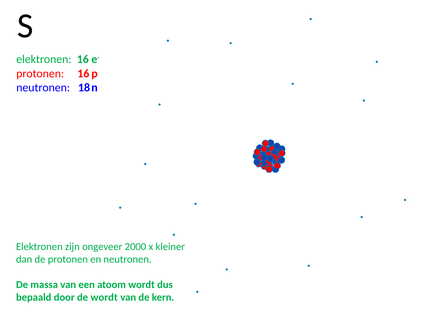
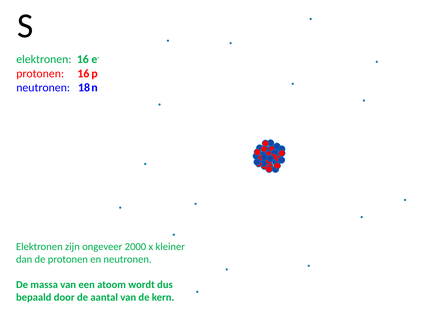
de wordt: wordt -> aantal
